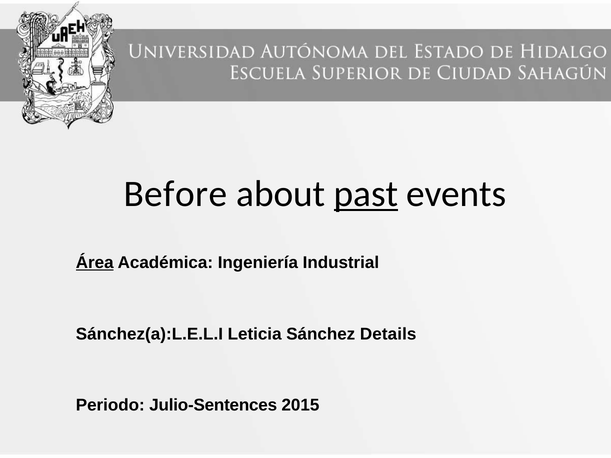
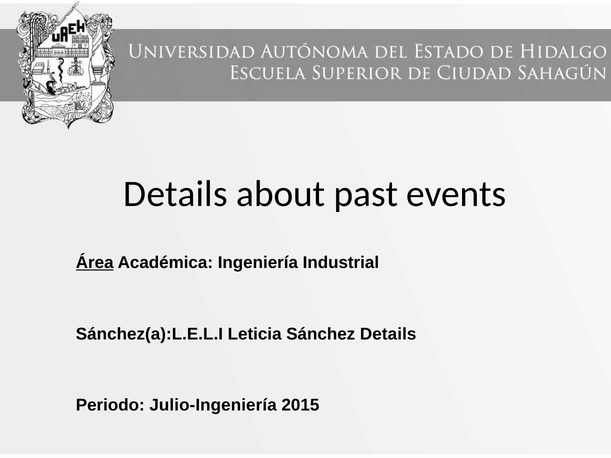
Before at (175, 194): Before -> Details
past underline: present -> none
Julio-Sentences: Julio-Sentences -> Julio-Ingeniería
